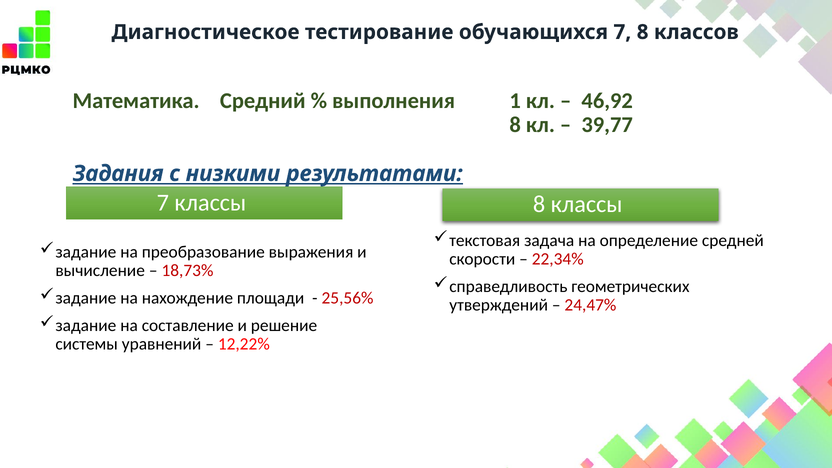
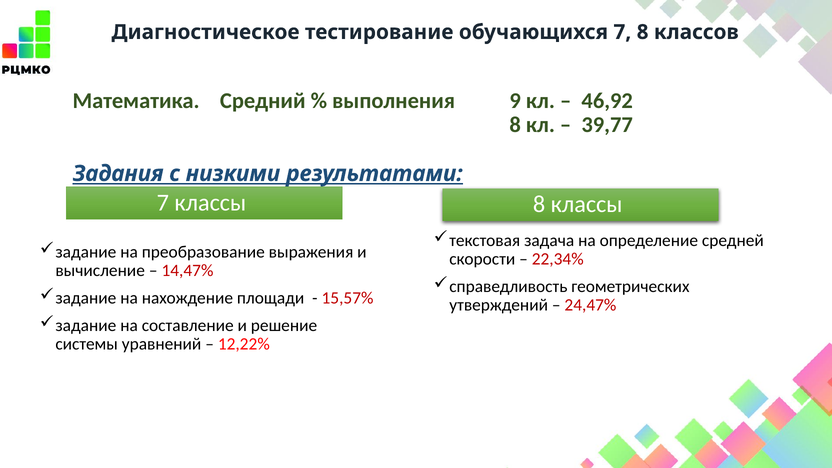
1: 1 -> 9
18,73%: 18,73% -> 14,47%
25,56%: 25,56% -> 15,57%
